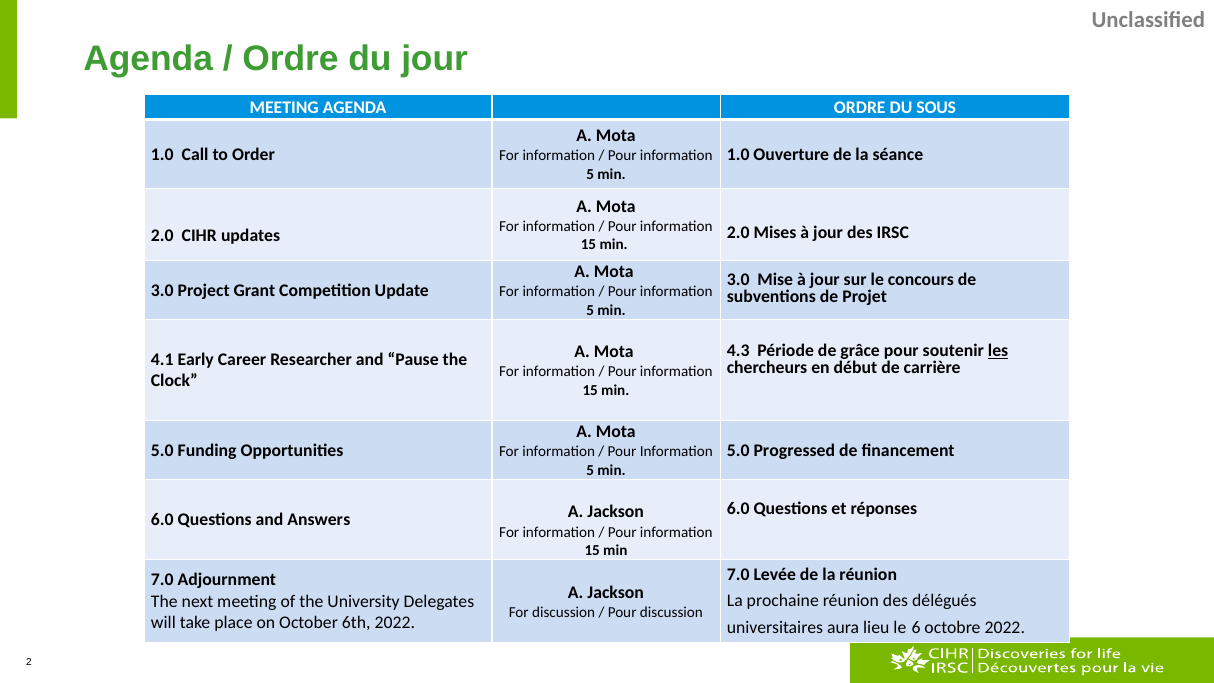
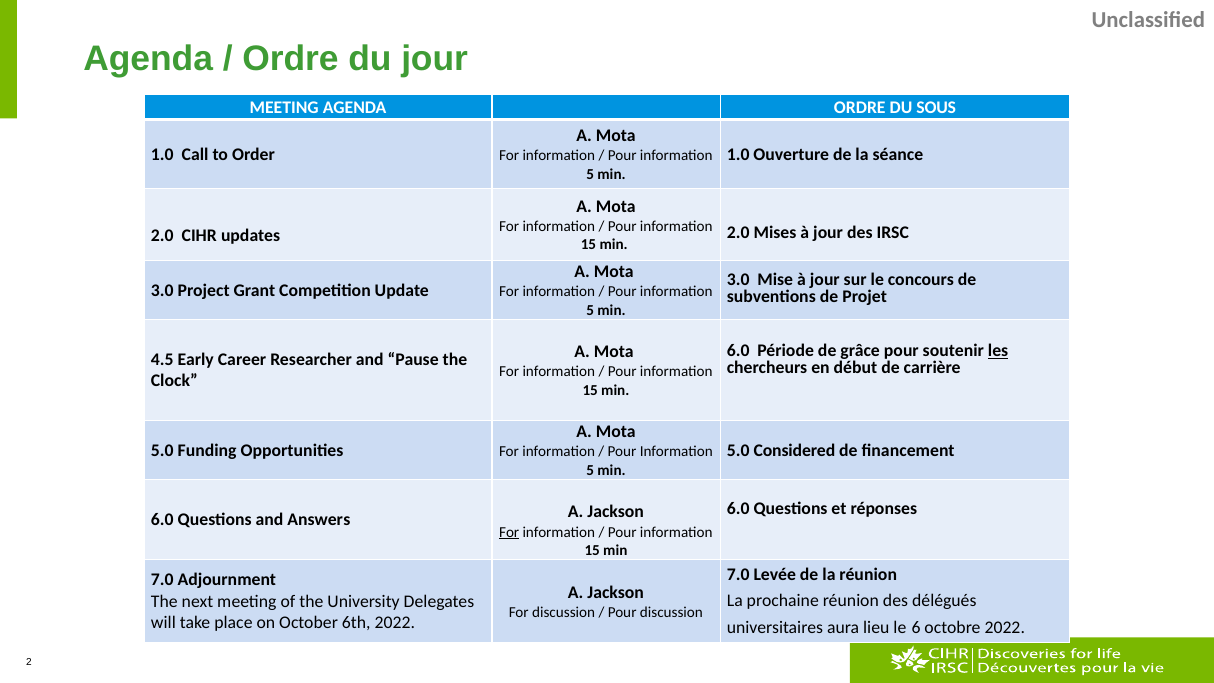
4.3 at (738, 351): 4.3 -> 6.0
4.1: 4.1 -> 4.5
Progressed: Progressed -> Considered
For at (509, 532) underline: none -> present
